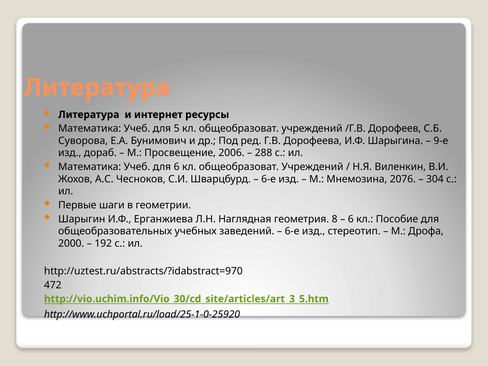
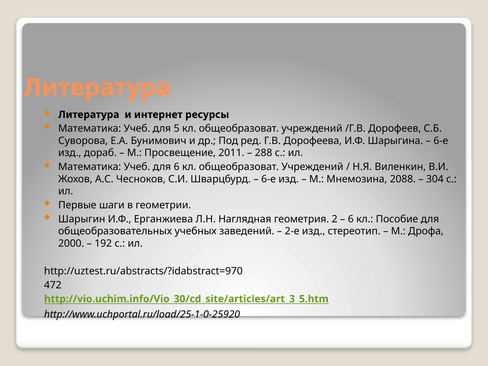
9-е at (441, 141): 9-е -> 6-е
2006: 2006 -> 2011
2076: 2076 -> 2088
8: 8 -> 2
6-е at (292, 231): 6-е -> 2-е
